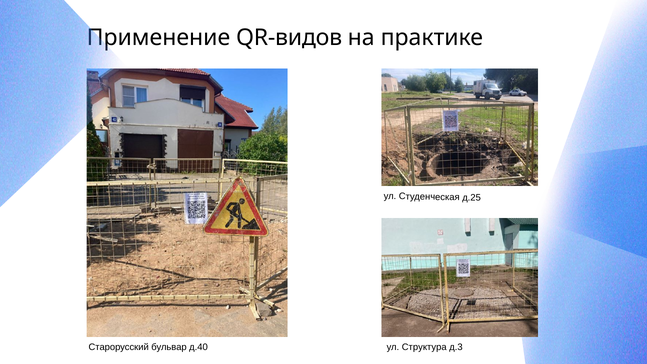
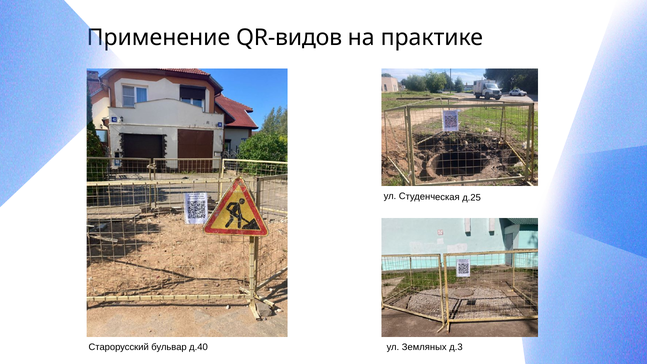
Структура: Структура -> Земляных
